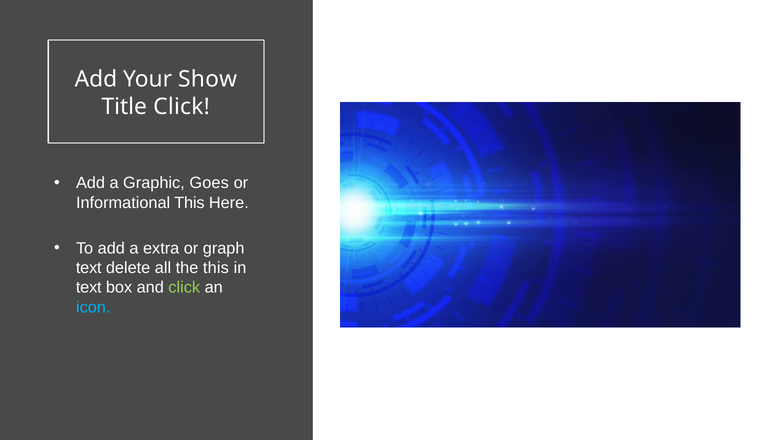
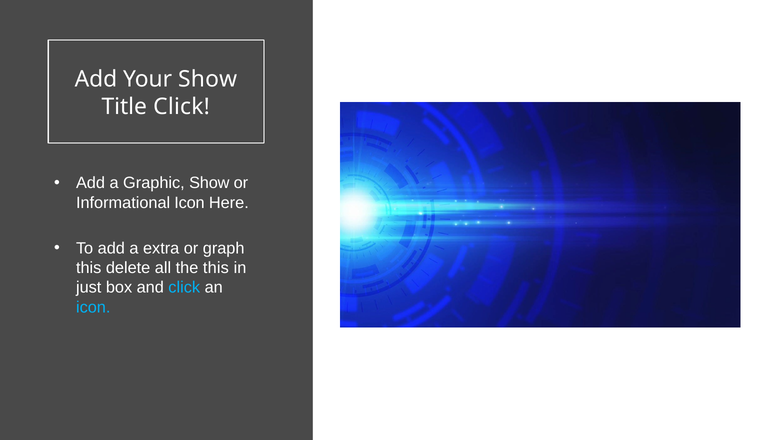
Graphic Goes: Goes -> Show
Informational This: This -> Icon
text at (89, 268): text -> this
text at (89, 287): text -> just
click at (184, 287) colour: light green -> light blue
